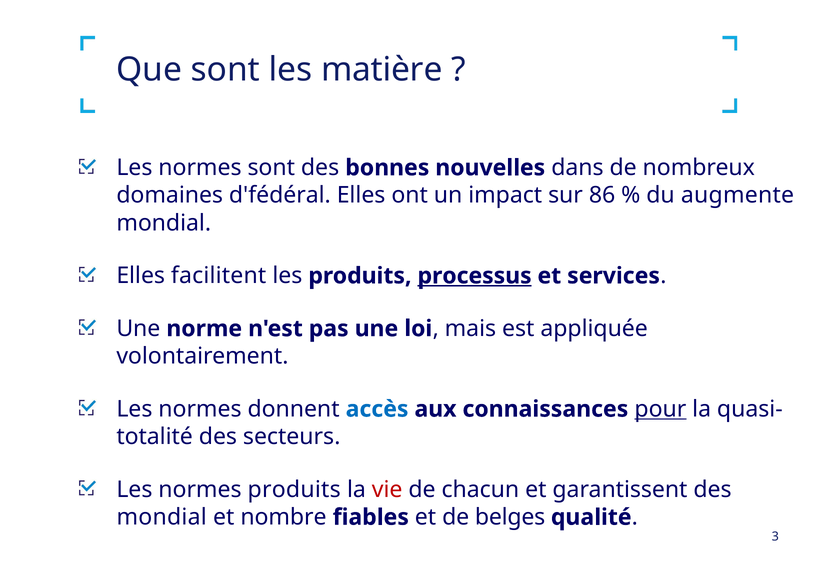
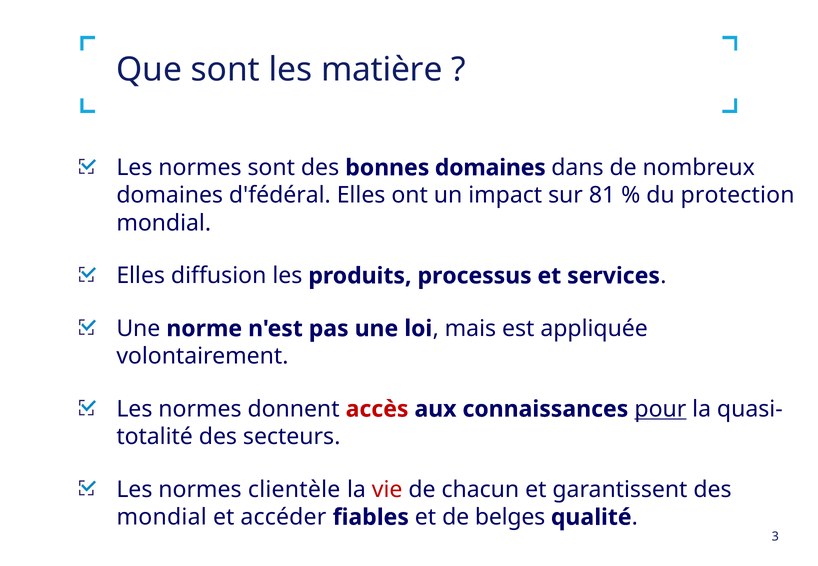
bonnes nouvelles: nouvelles -> domaines
86: 86 -> 81
augmente: augmente -> protection
facilitent: facilitent -> diffusion
processus underline: present -> none
accès colour: blue -> red
normes produits: produits -> clientèle
nombre: nombre -> accéder
